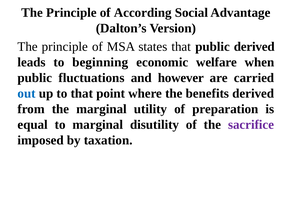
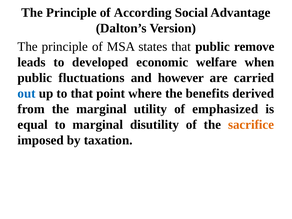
public derived: derived -> remove
beginning: beginning -> developed
preparation: preparation -> emphasized
sacrifice colour: purple -> orange
